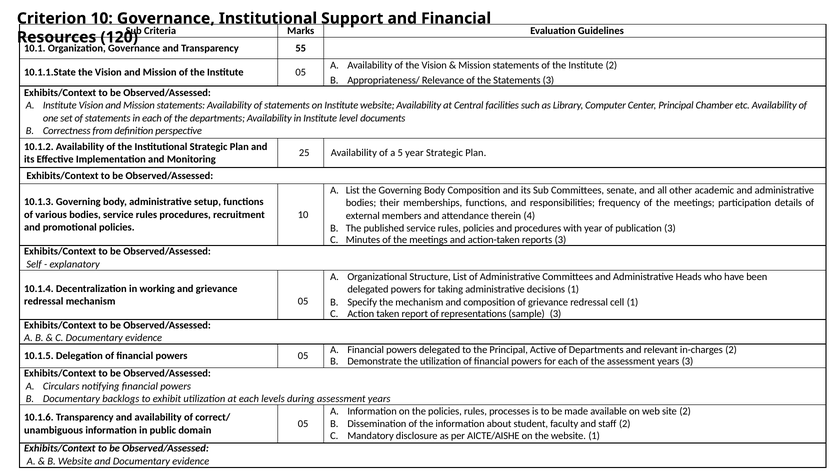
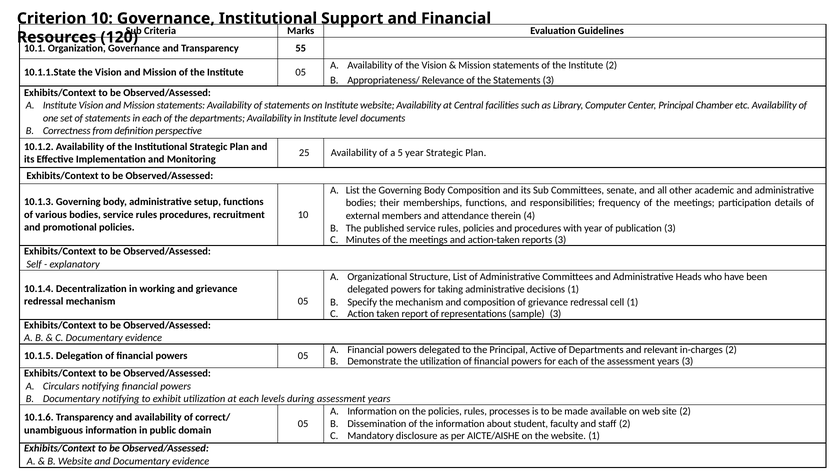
Documentary backlogs: backlogs -> notifying
